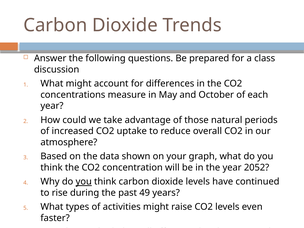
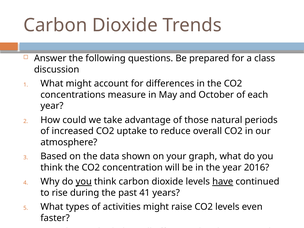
2052: 2052 -> 2016
have underline: none -> present
49: 49 -> 41
